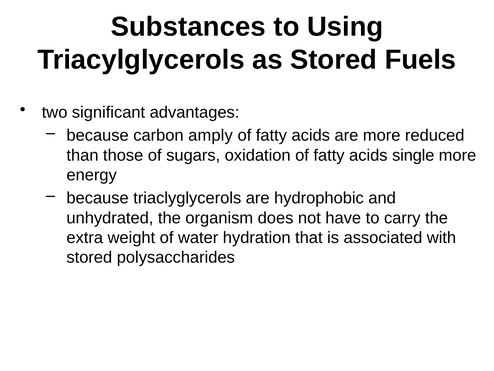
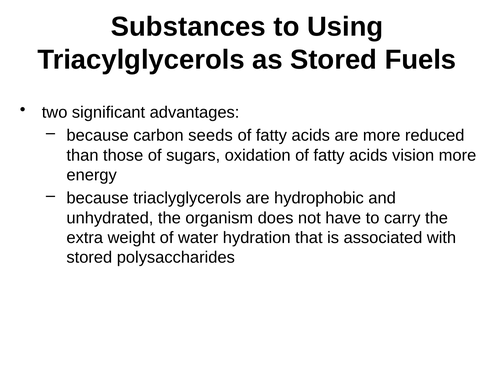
amply: amply -> seeds
single: single -> vision
